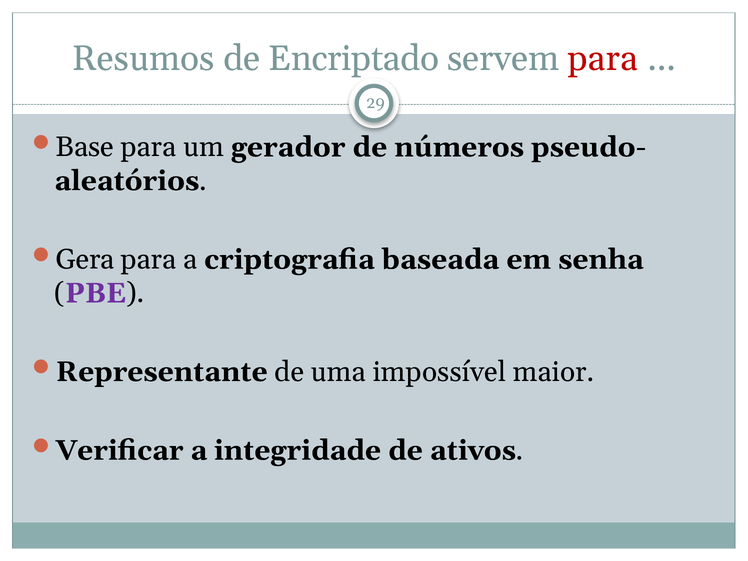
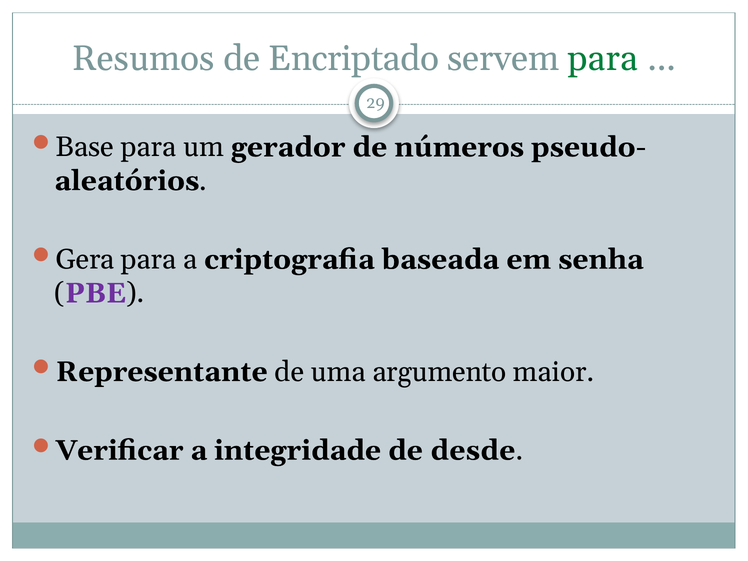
para at (603, 58) colour: red -> green
impossível: impossível -> argumento
ativos: ativos -> desde
